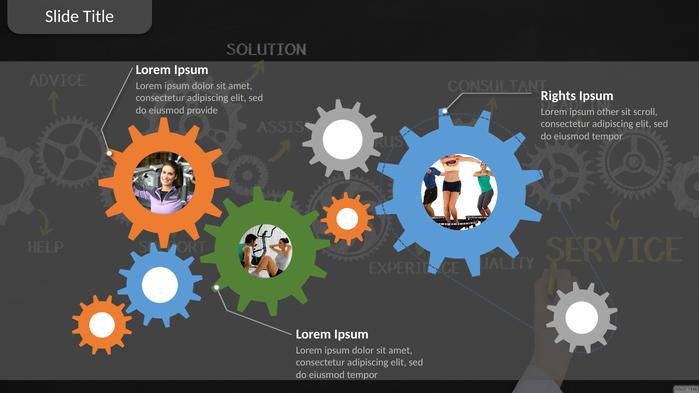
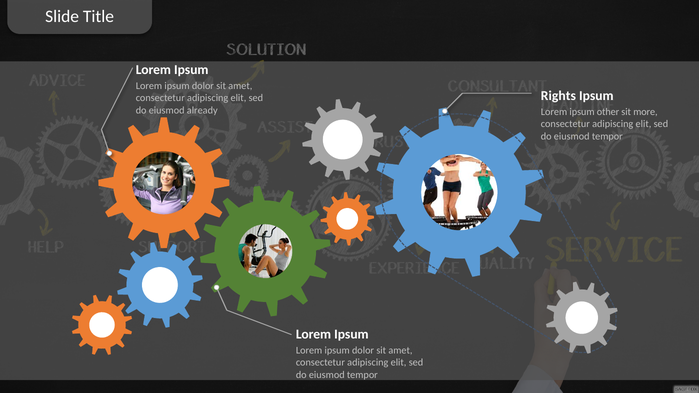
provide: provide -> already
scroll: scroll -> more
